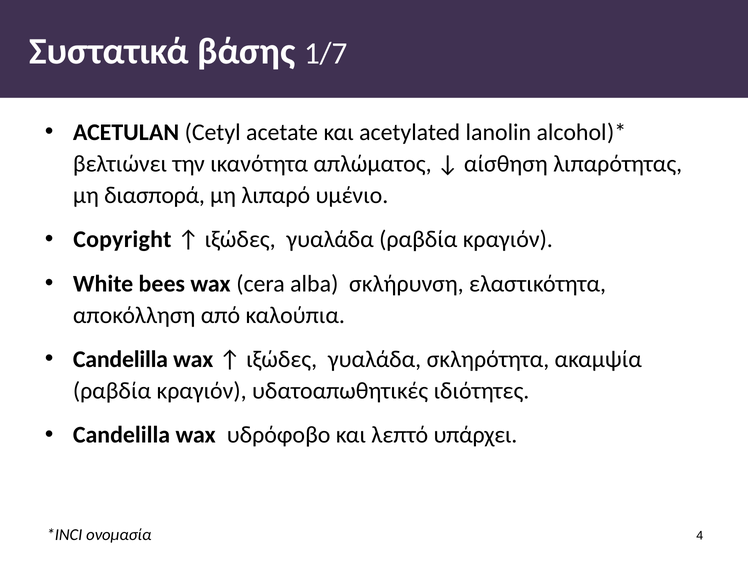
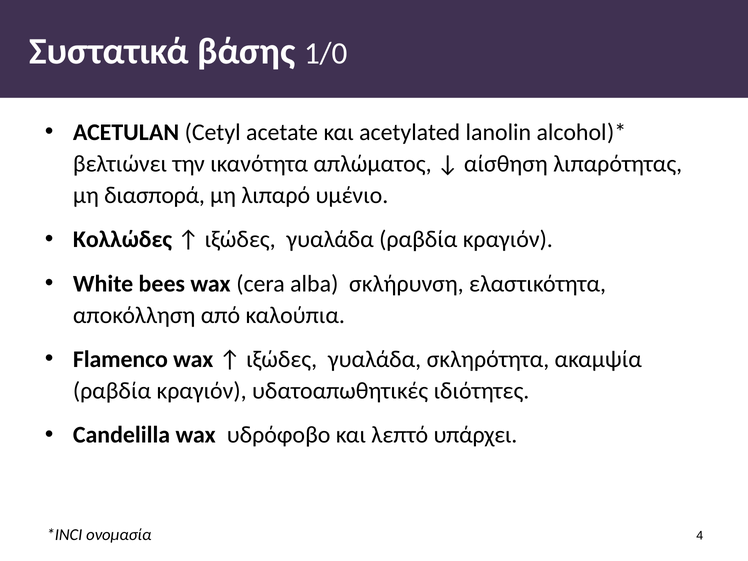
1/7: 1/7 -> 1/0
Copyright: Copyright -> Κολλώδες
Candelilla at (120, 359): Candelilla -> Flamenco
